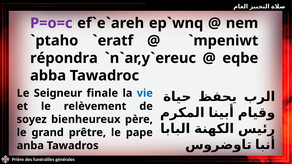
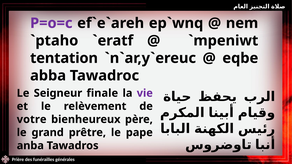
répondra: répondra -> tentation
vie colour: blue -> purple
soyez: soyez -> votre
